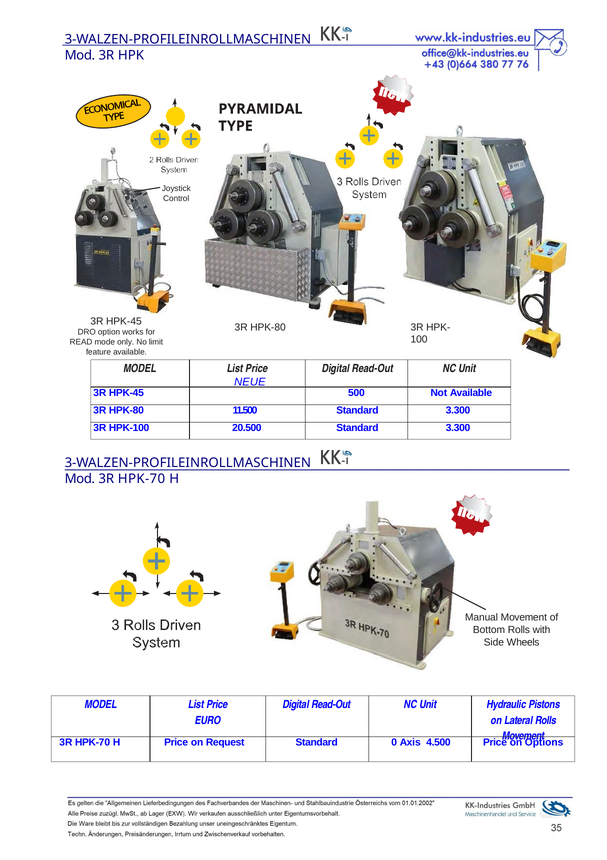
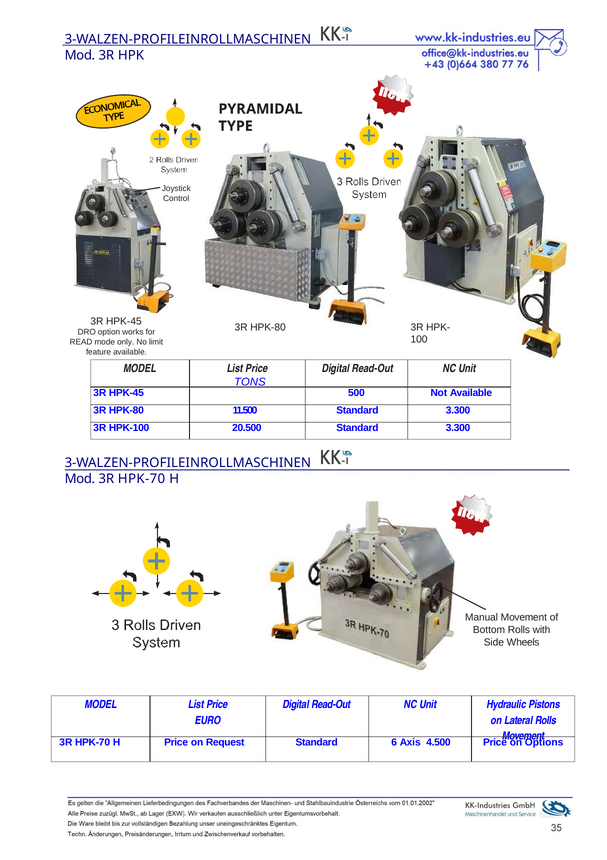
NEUE: NEUE -> TONS
0: 0 -> 6
